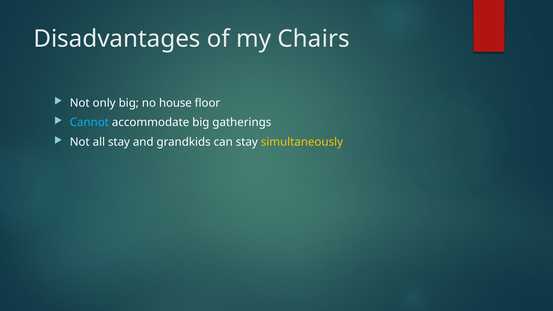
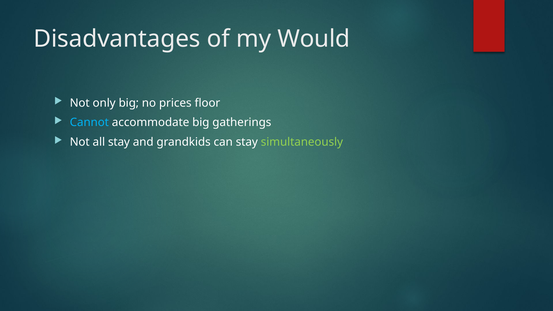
Chairs: Chairs -> Would
house: house -> prices
simultaneously colour: yellow -> light green
